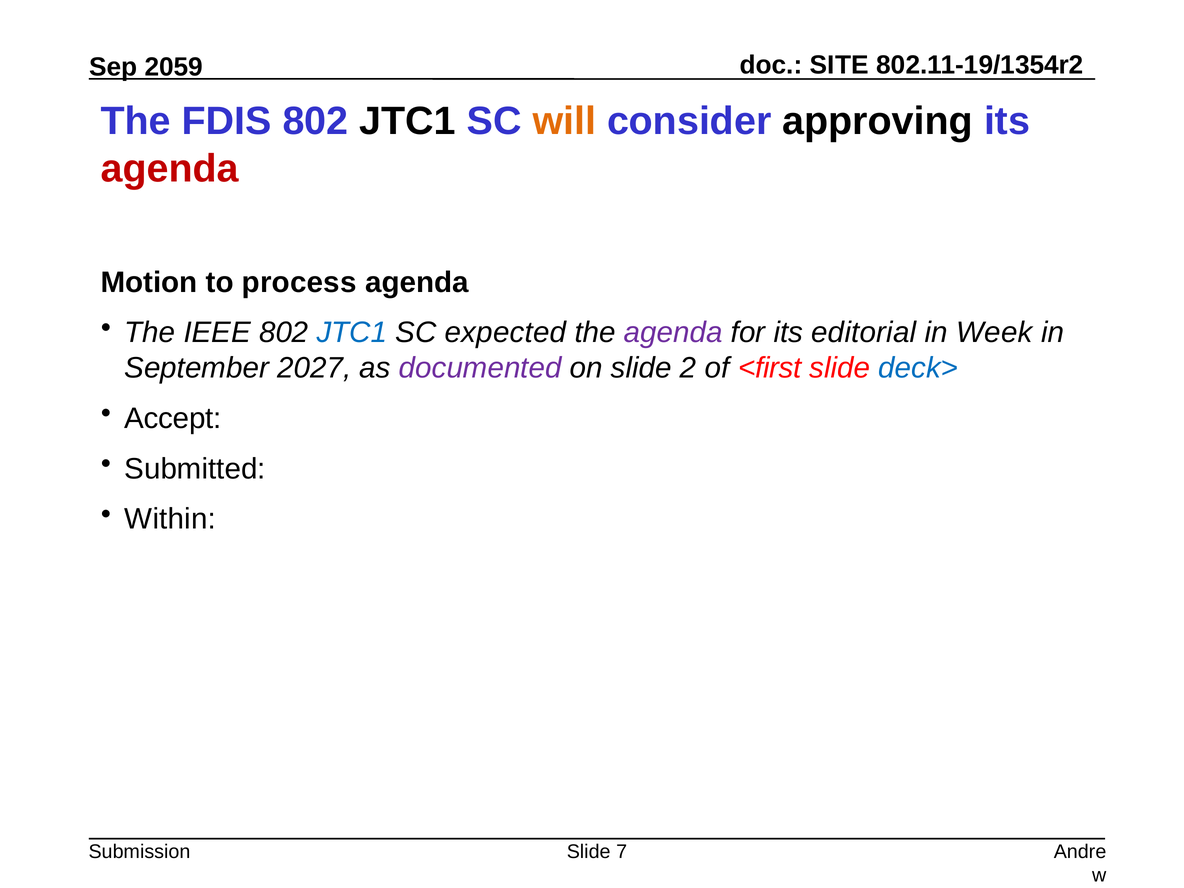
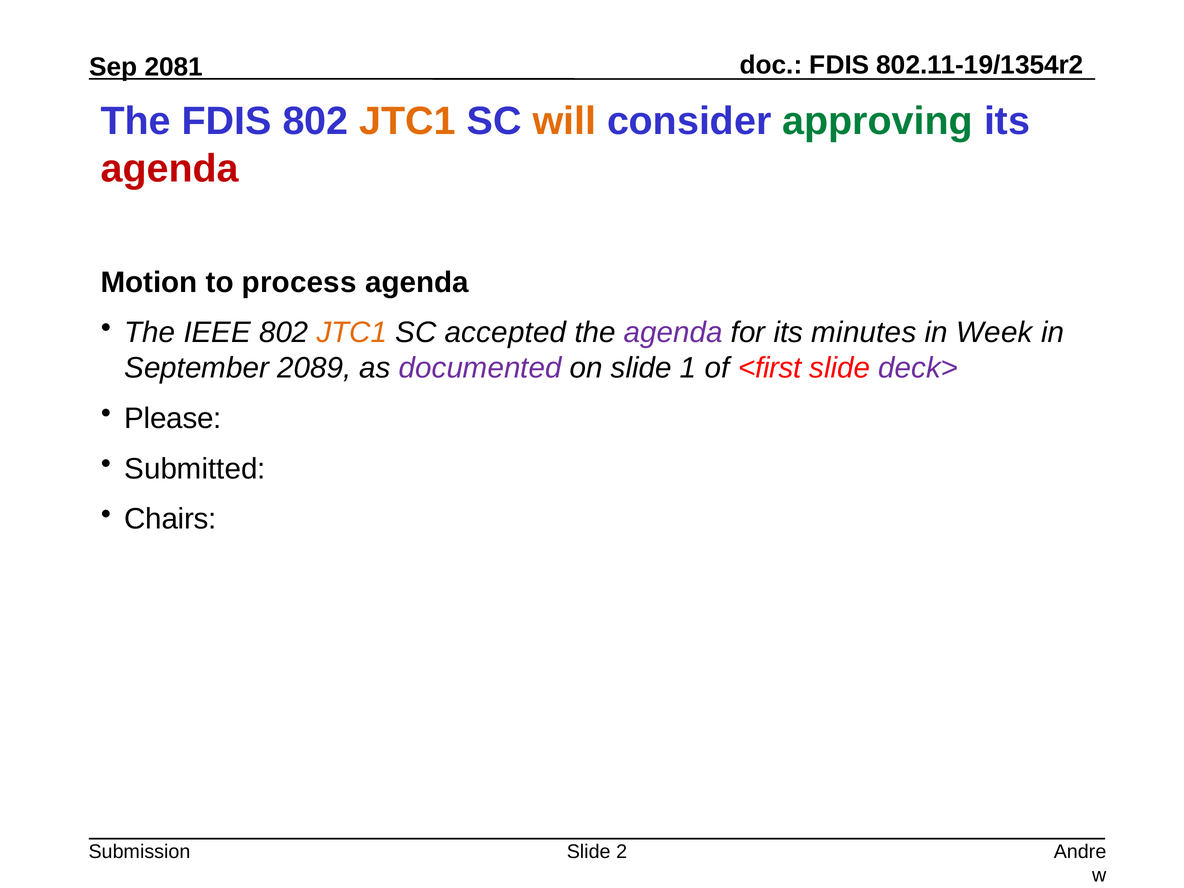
SITE at (839, 65): SITE -> FDIS
2059: 2059 -> 2081
JTC1 at (408, 121) colour: black -> orange
approving colour: black -> green
JTC1 at (352, 333) colour: blue -> orange
expected: expected -> accepted
editorial: editorial -> minutes
2027: 2027 -> 2089
2: 2 -> 1
deck> colour: blue -> purple
Accept: Accept -> Please
Within: Within -> Chairs
7: 7 -> 2
